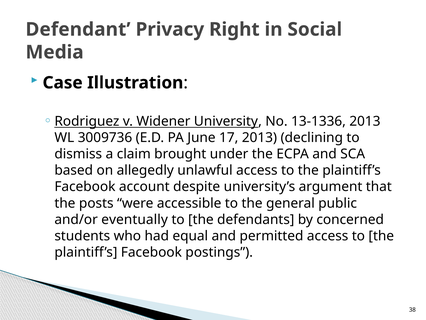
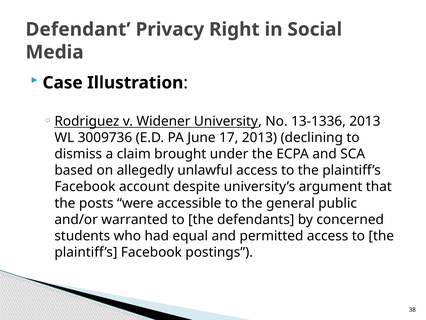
eventually: eventually -> warranted
